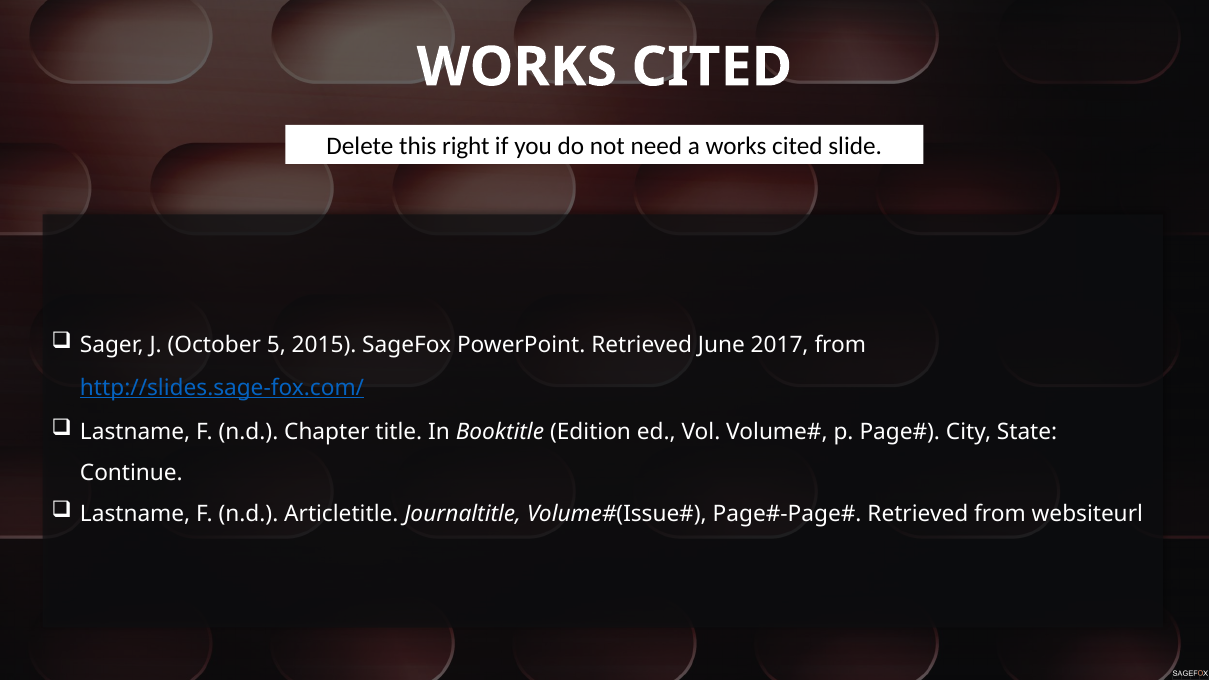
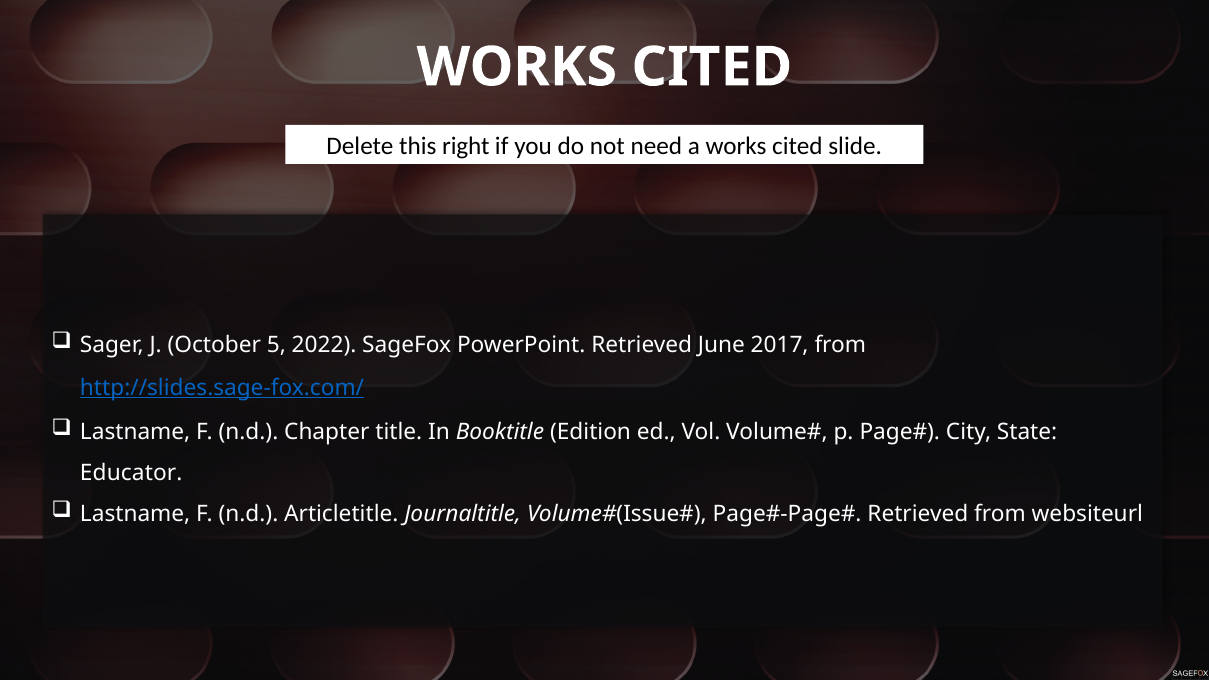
2015: 2015 -> 2022
Continue: Continue -> Educator
